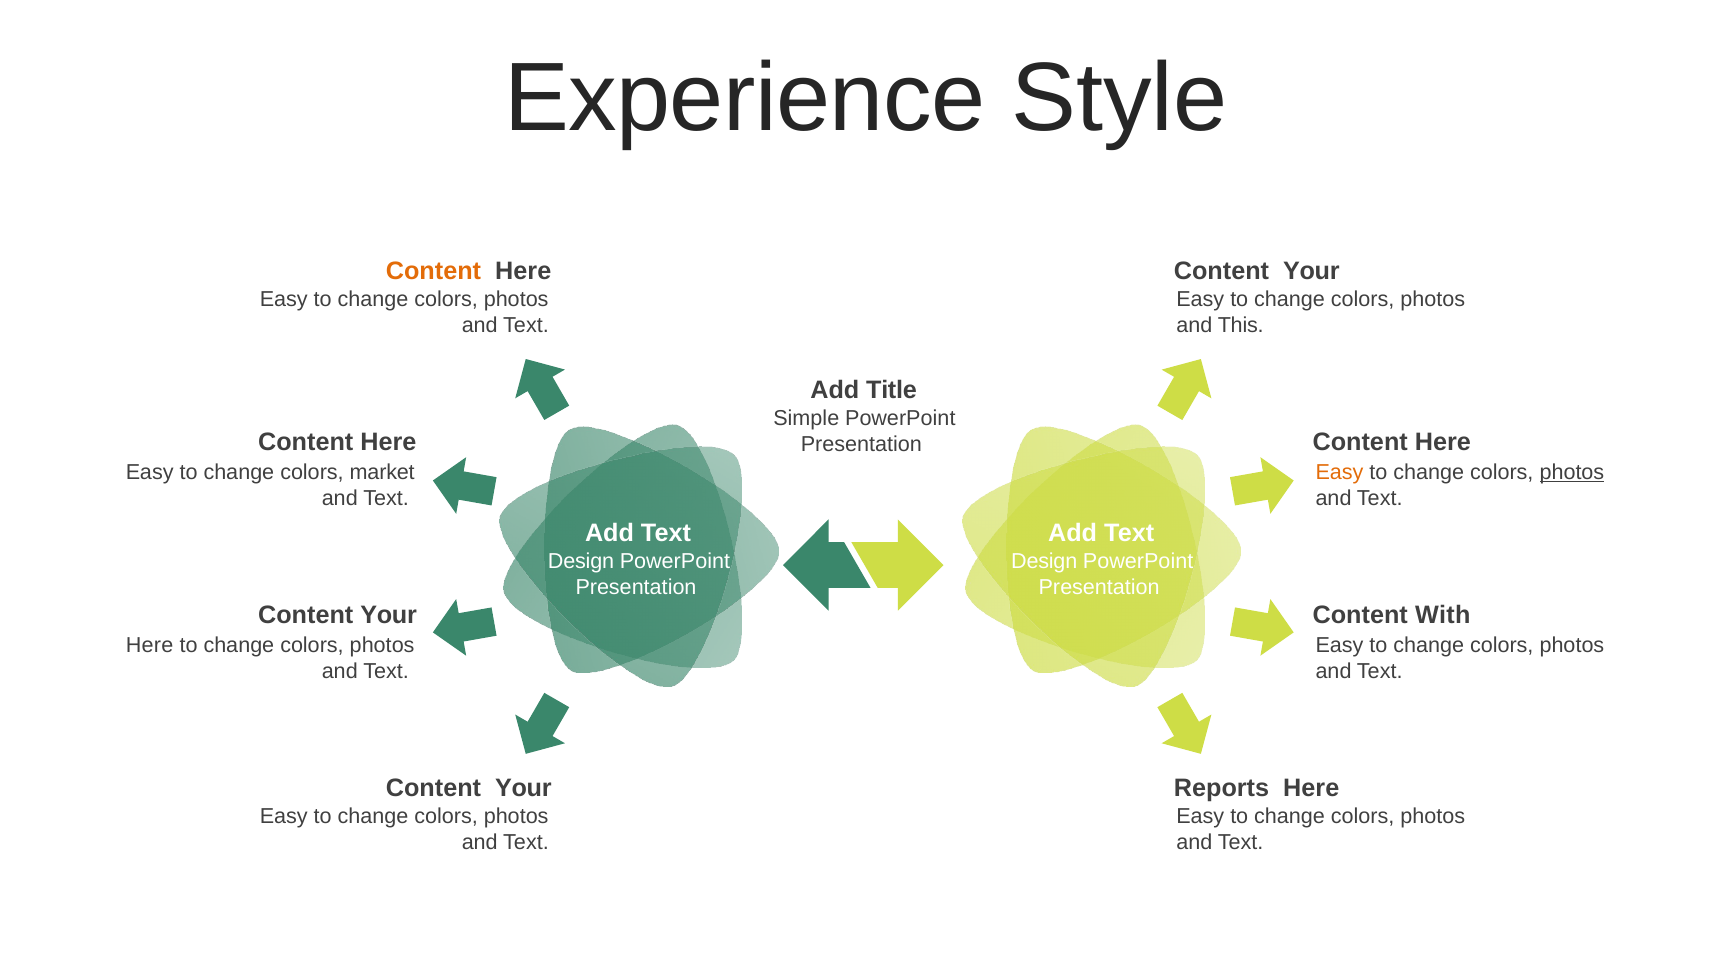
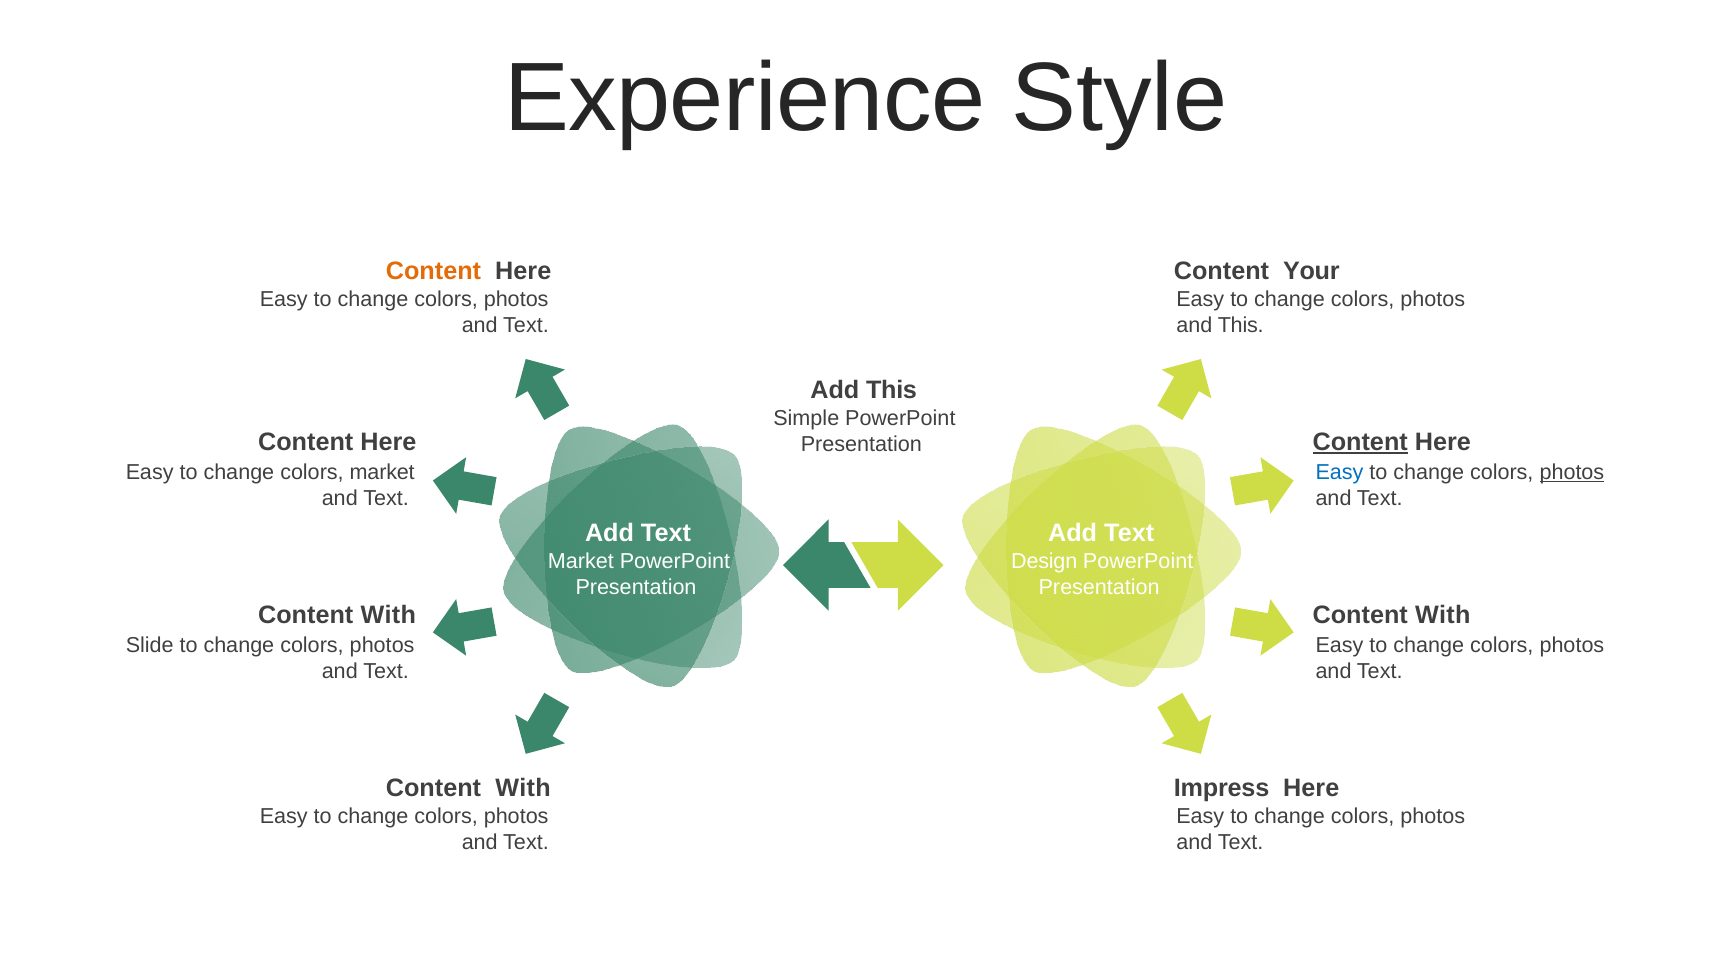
Add Title: Title -> This
Content at (1360, 442) underline: none -> present
Easy at (1340, 472) colour: orange -> blue
Design at (581, 562): Design -> Market
Your at (389, 615): Your -> With
Here at (150, 645): Here -> Slide
Your at (523, 788): Your -> With
Reports: Reports -> Impress
